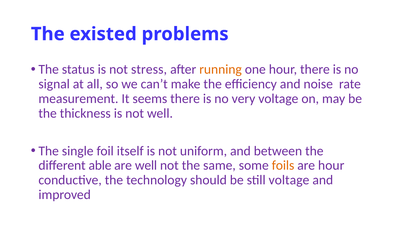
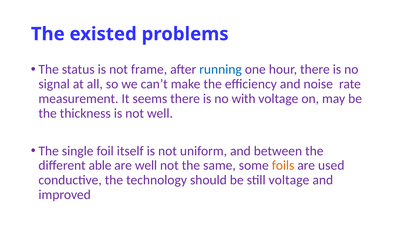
stress: stress -> frame
running colour: orange -> blue
very: very -> with
are hour: hour -> used
